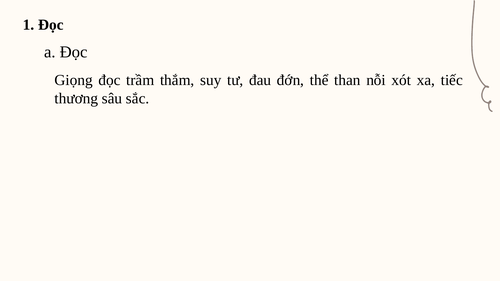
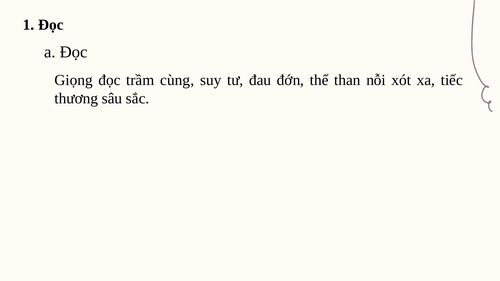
thắm: thắm -> cùng
